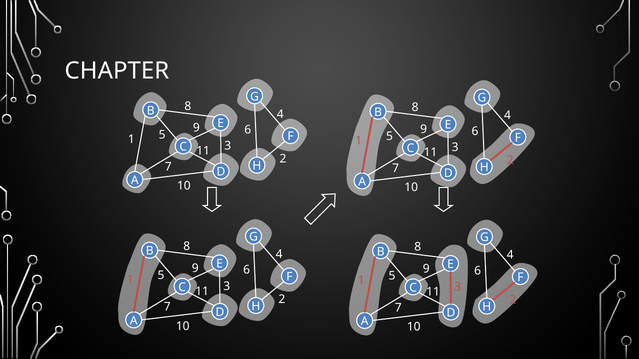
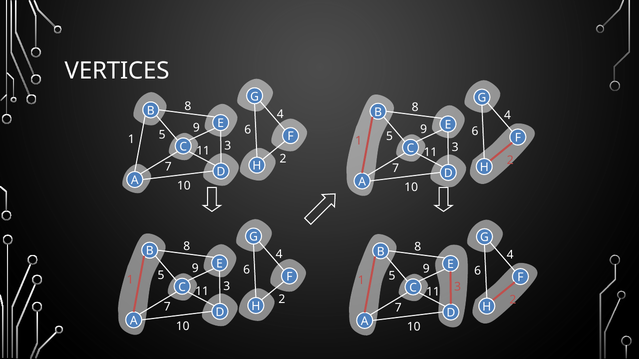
CHAPTER: CHAPTER -> VERTICES
